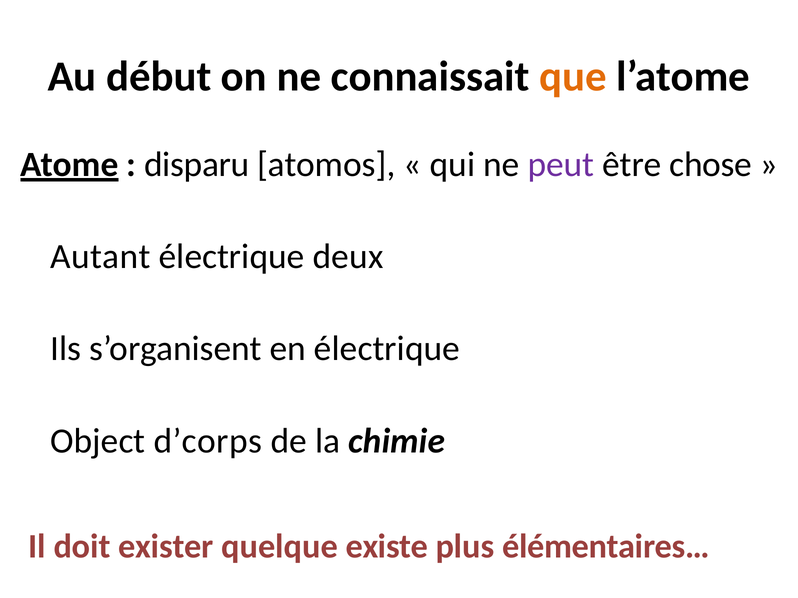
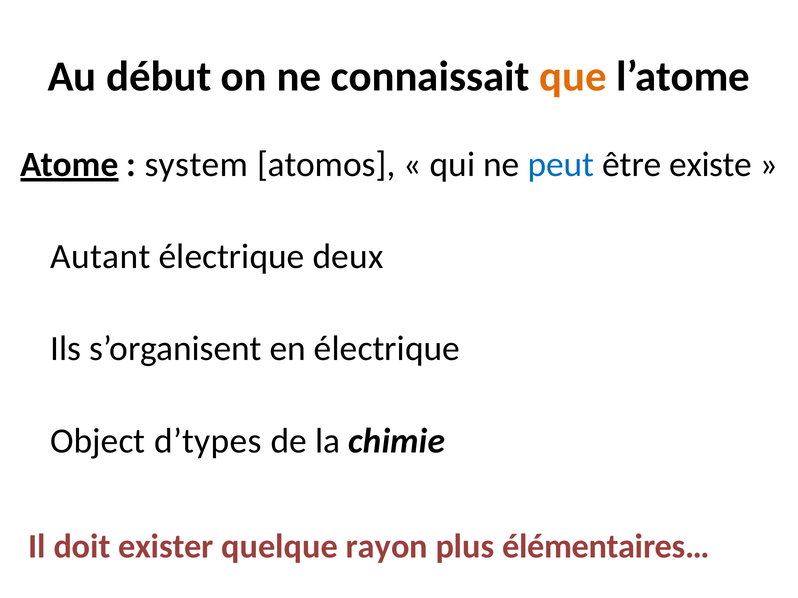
disparu: disparu -> system
peut colour: purple -> blue
chose: chose -> existe
d’corps: d’corps -> d’types
existe: existe -> rayon
